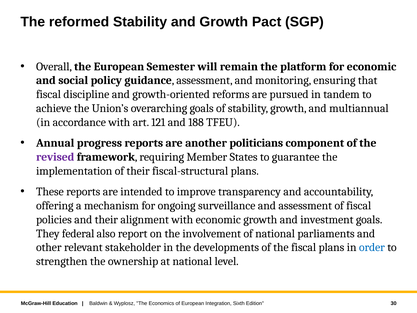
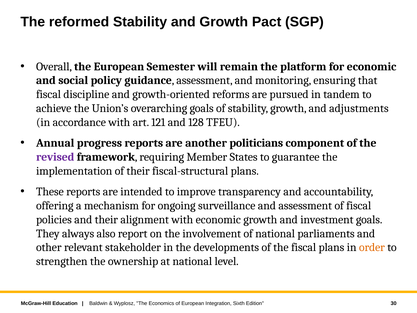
multiannual: multiannual -> adjustments
188: 188 -> 128
federal: federal -> always
order colour: blue -> orange
